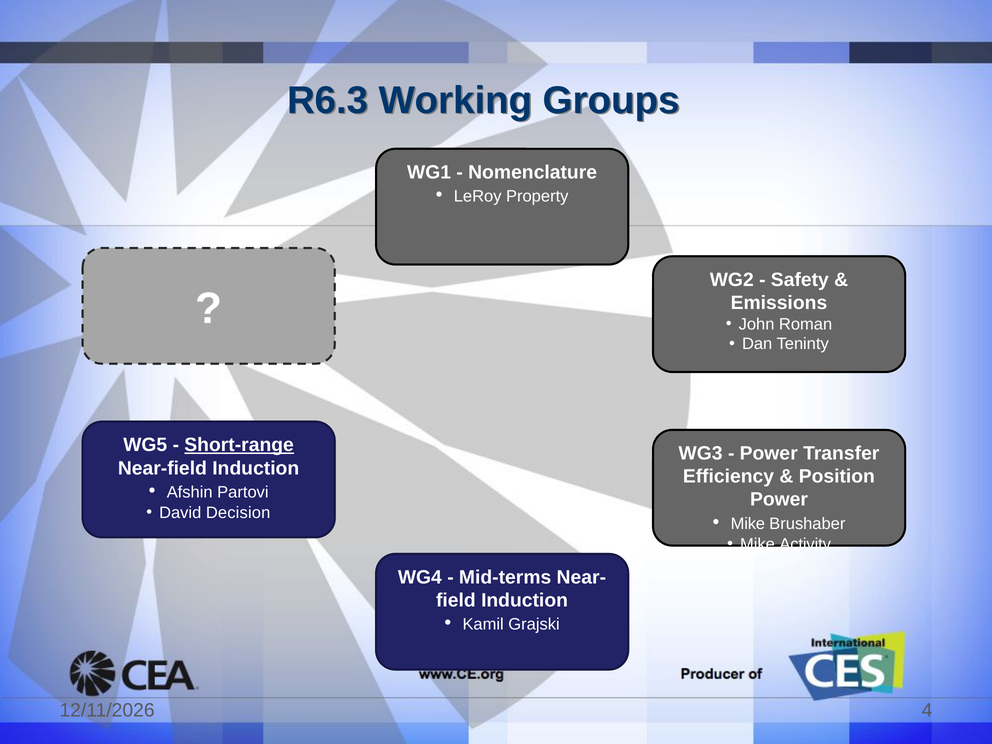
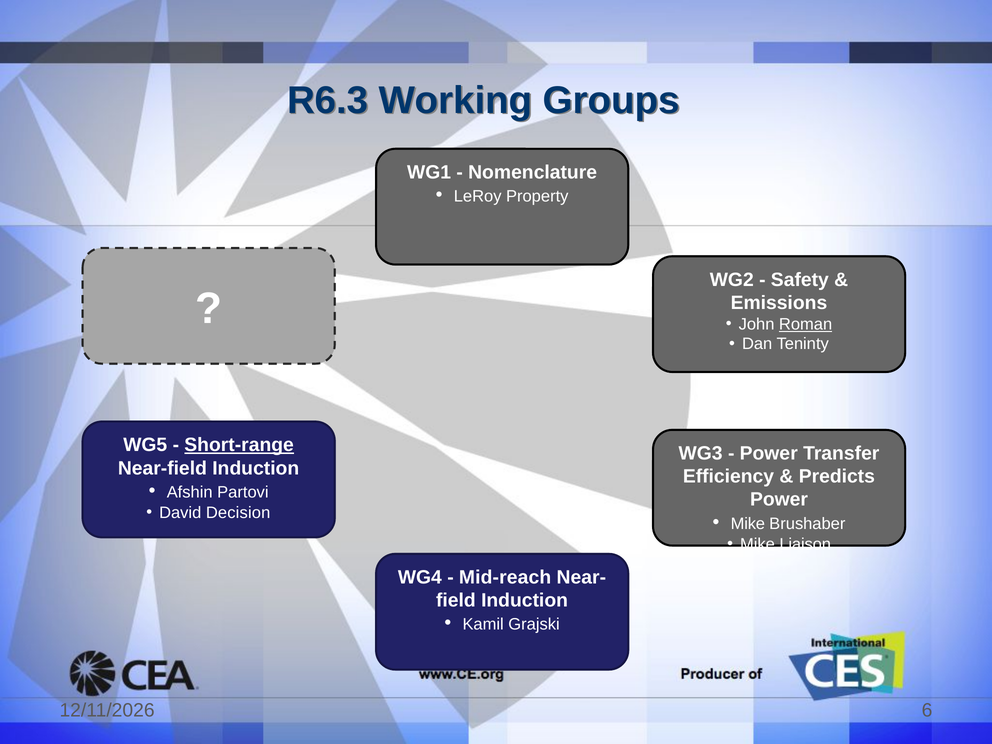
Roman underline: none -> present
Position: Position -> Predicts
Activity: Activity -> Liaison
Mid-terms: Mid-terms -> Mid-reach
4: 4 -> 6
